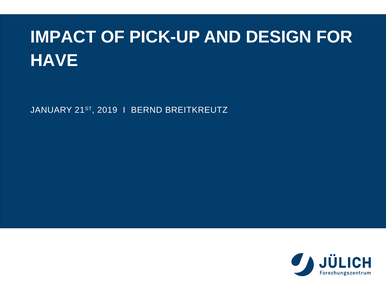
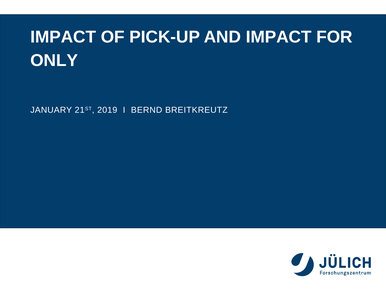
AND DESIGN: DESIGN -> IMPACT
HAVE: HAVE -> ONLY
